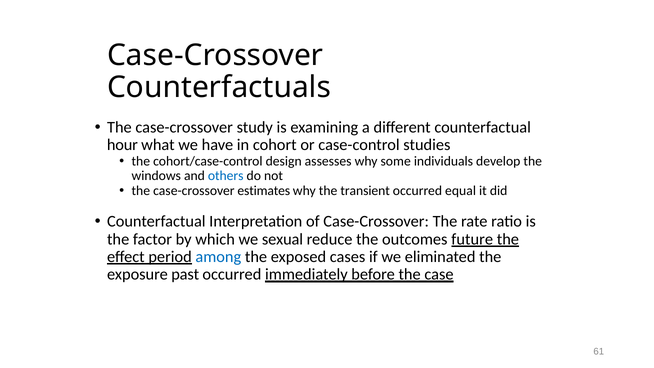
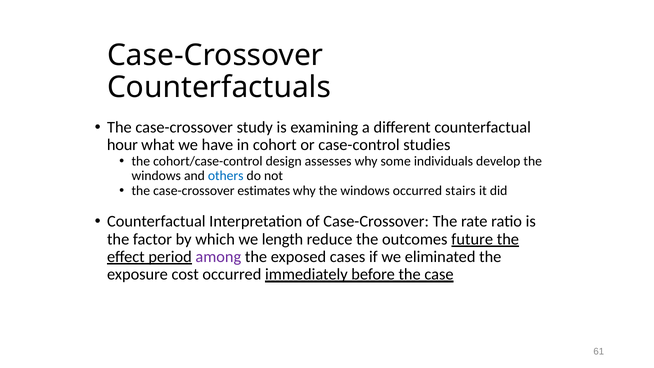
why the transient: transient -> windows
equal: equal -> stairs
sexual: sexual -> length
among colour: blue -> purple
past: past -> cost
